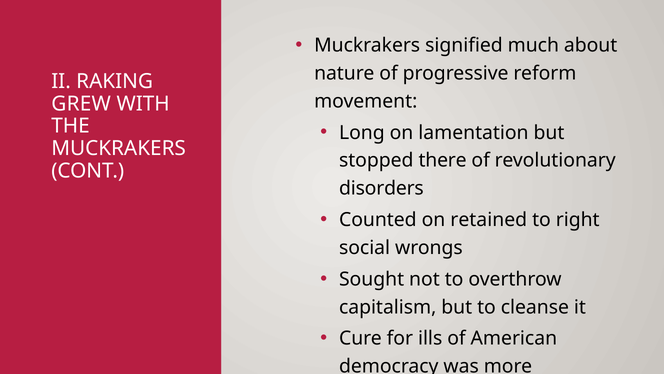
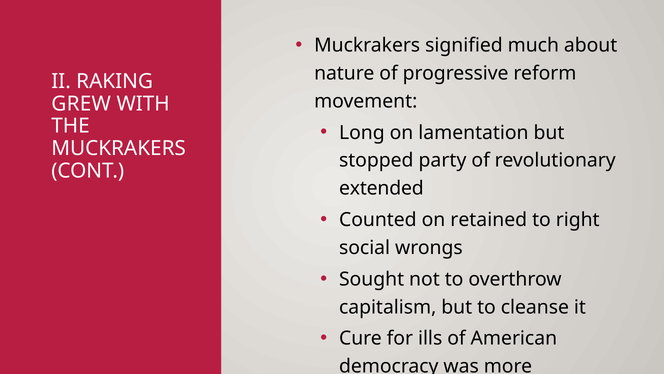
there: there -> party
disorders: disorders -> extended
